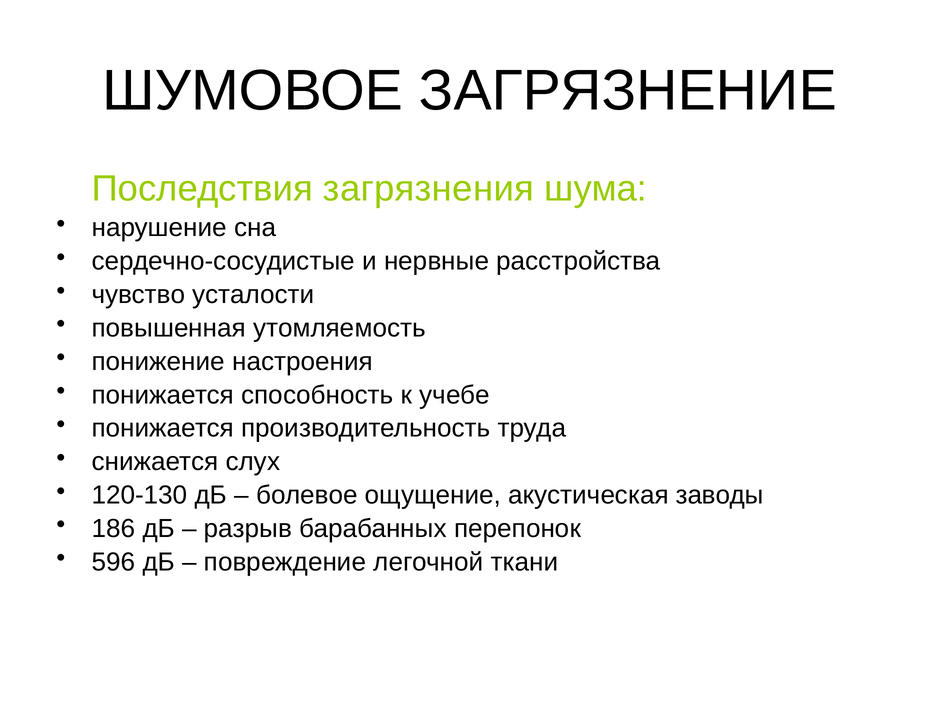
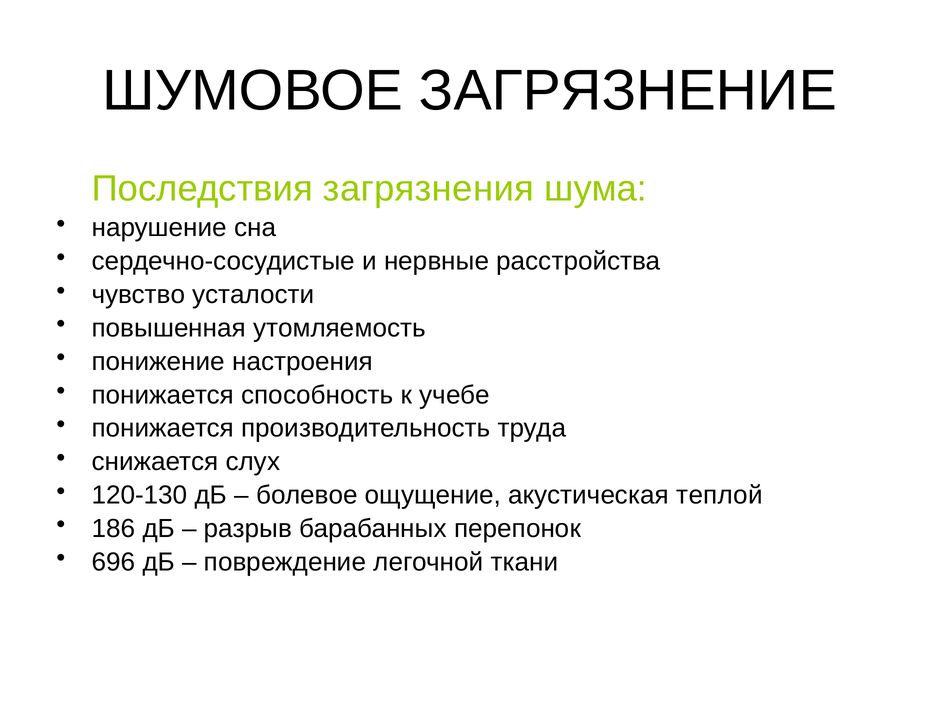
заводы: заводы -> теплой
596: 596 -> 696
